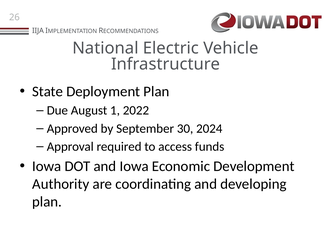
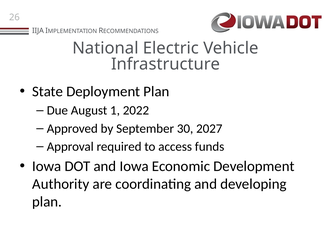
2024: 2024 -> 2027
